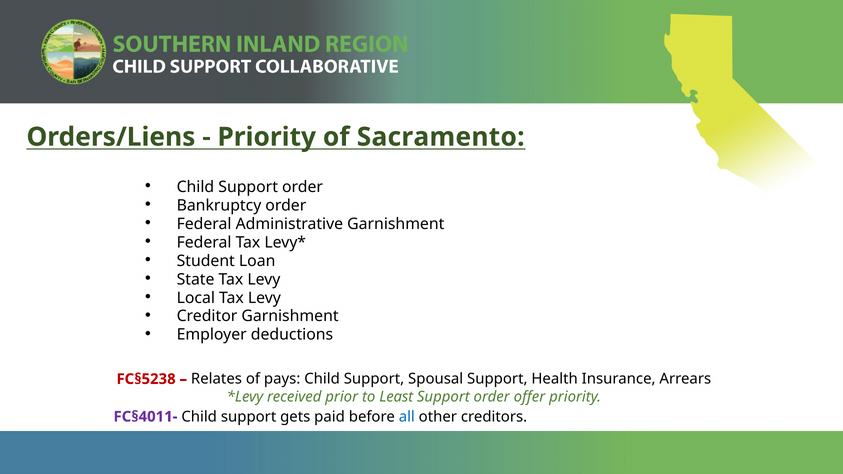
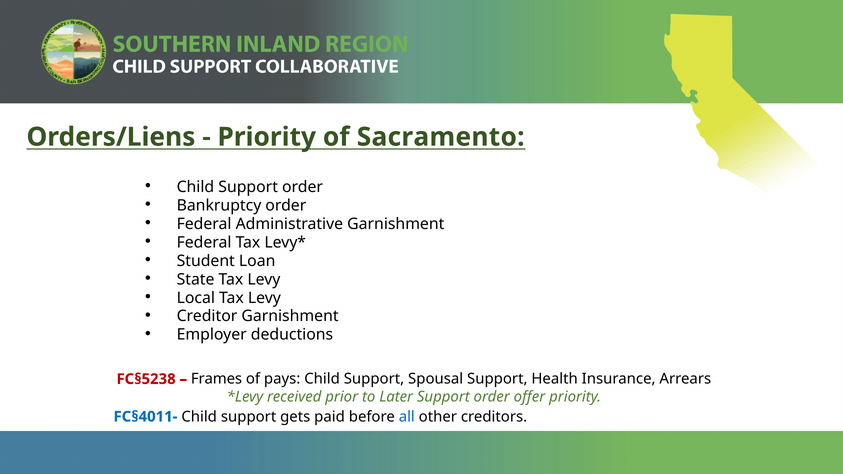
Relates: Relates -> Frames
Least: Least -> Later
FC§4011- colour: purple -> blue
